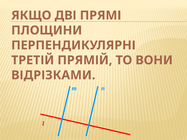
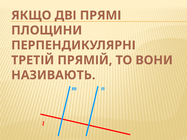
ВІДРІЗКАМИ: ВІДРІЗКАМИ -> НАЗИВАЮТЬ
